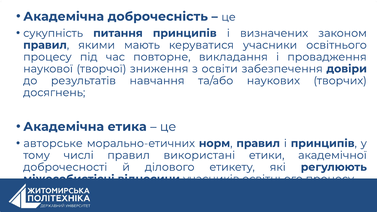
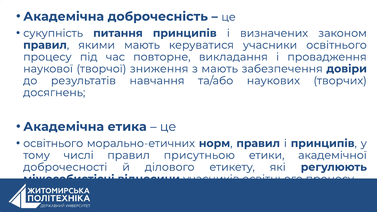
з освіти: освіти -> мають
авторське at (53, 143): авторське -> освітнього
використані: використані -> присутньою
